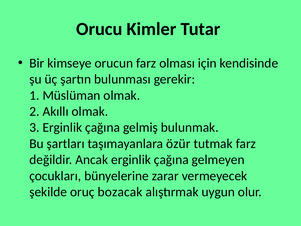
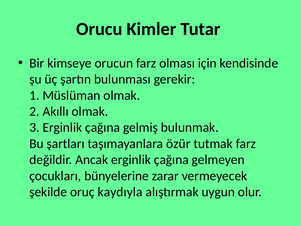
bozacak: bozacak -> kaydıyla
